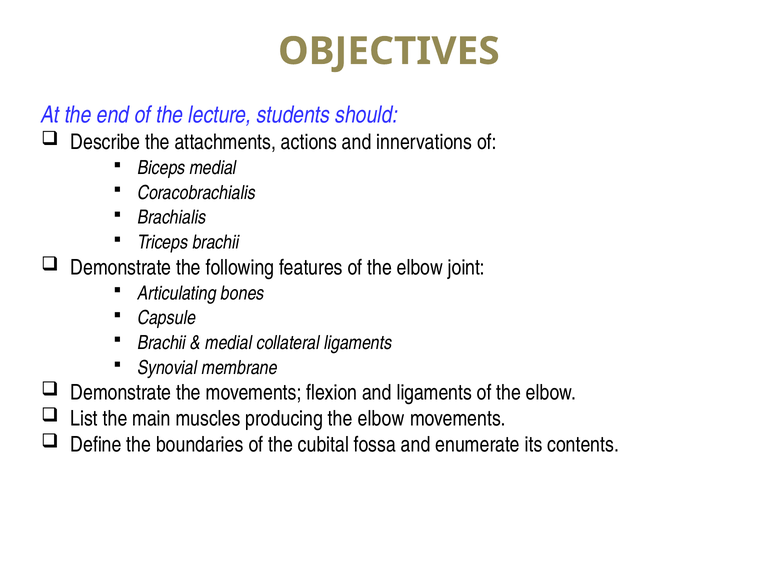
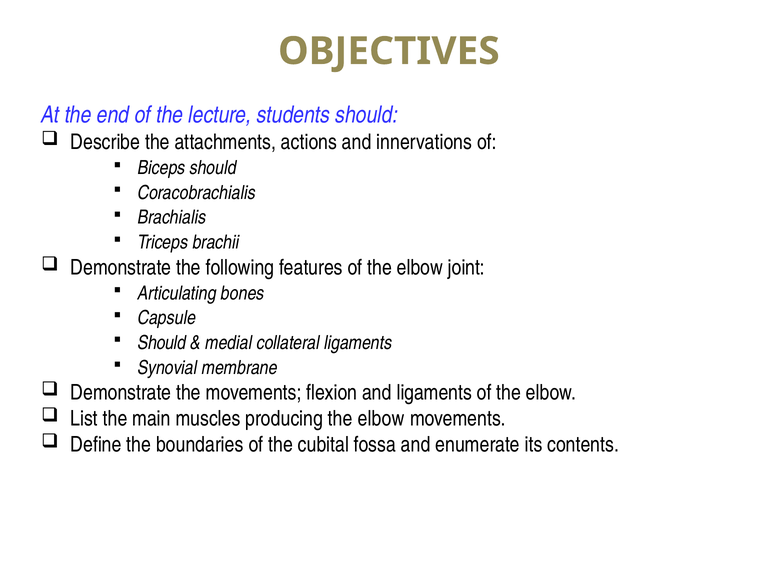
Biceps medial: medial -> should
Brachii at (162, 343): Brachii -> Should
